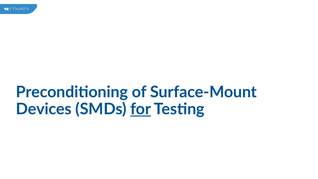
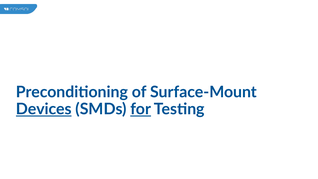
Devices underline: none -> present
